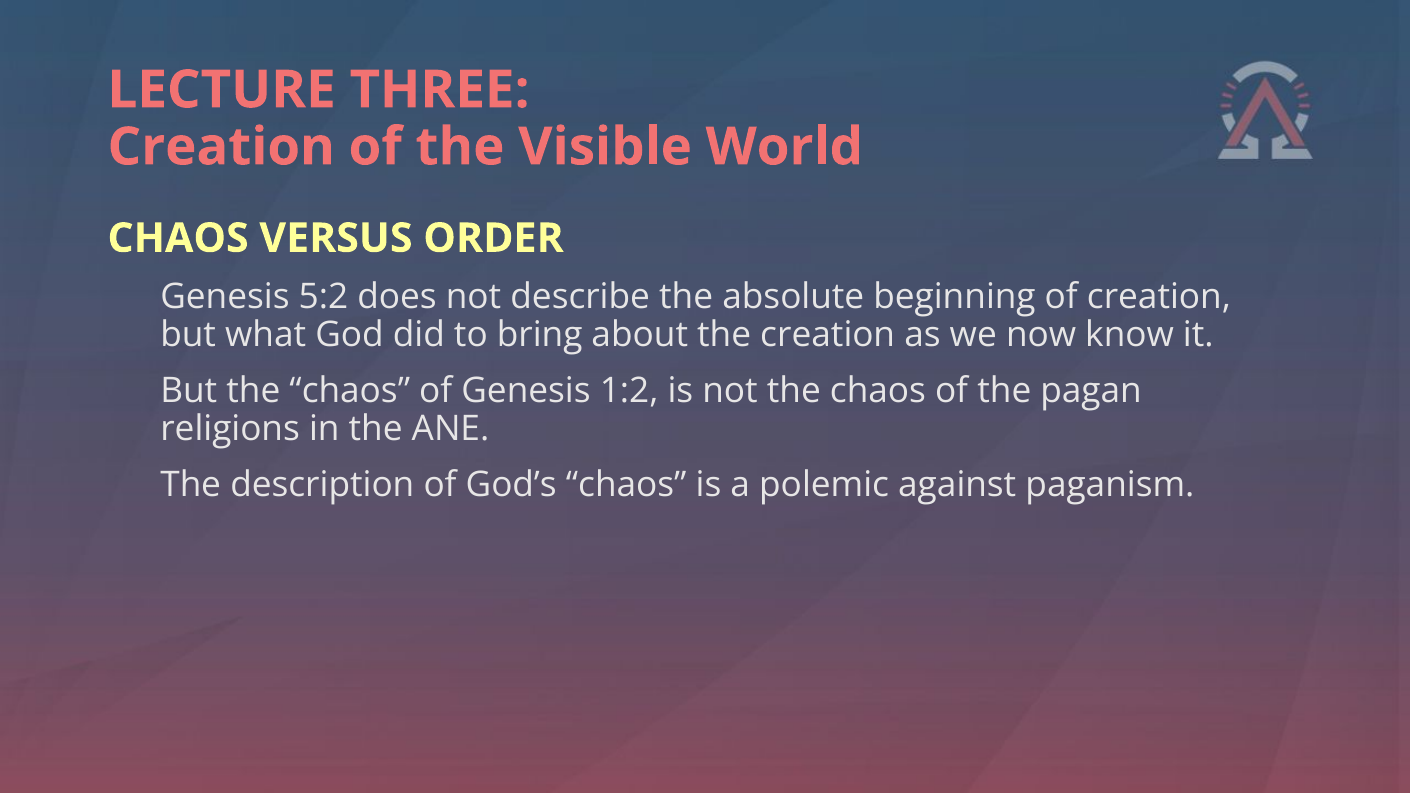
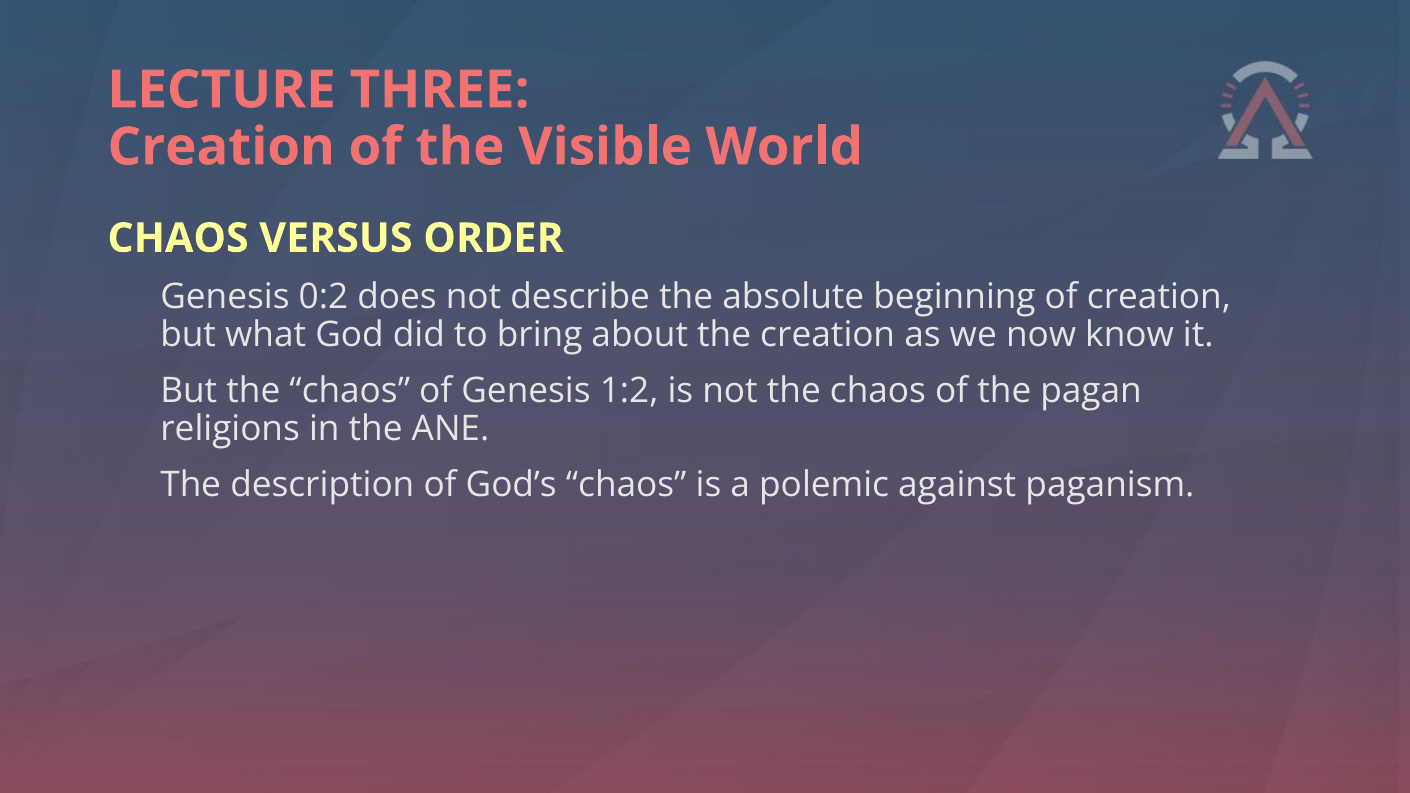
5:2: 5:2 -> 0:2
